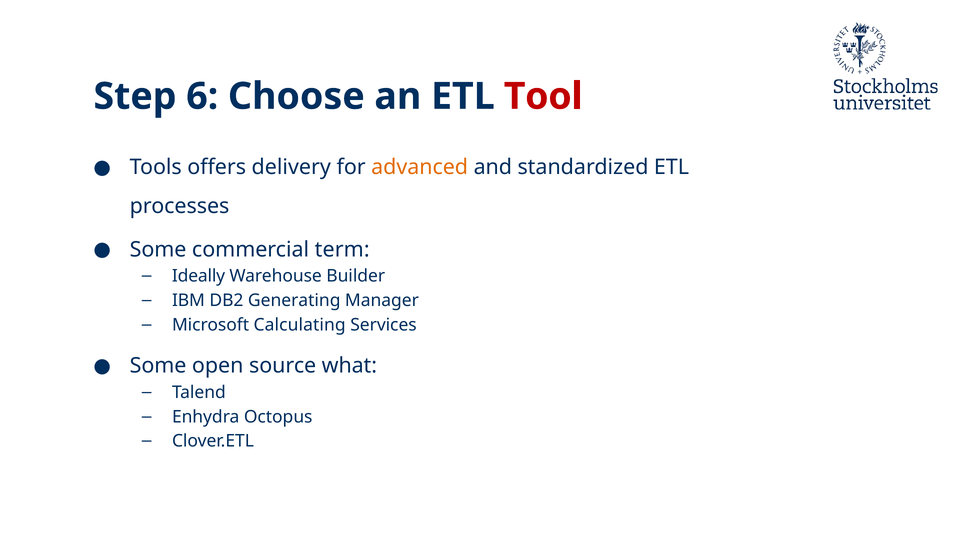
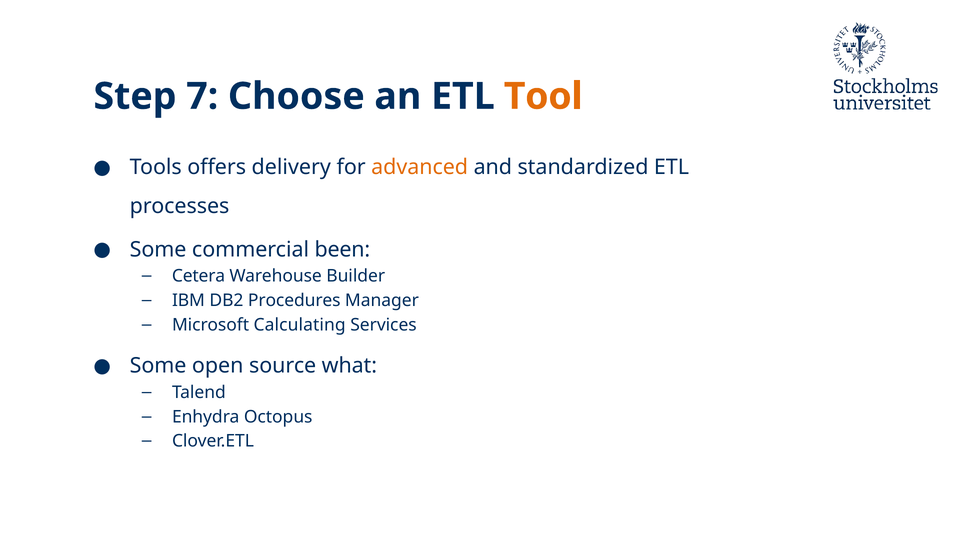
6: 6 -> 7
Tool colour: red -> orange
term: term -> been
Ideally: Ideally -> Cetera
Generating: Generating -> Procedures
